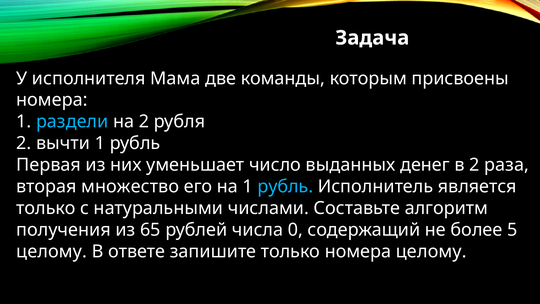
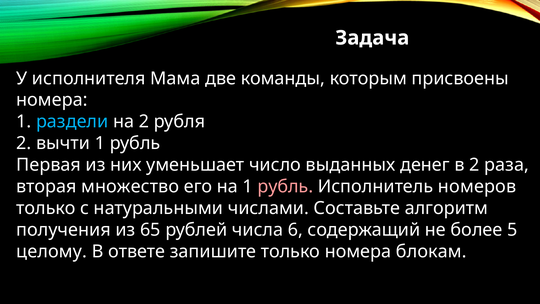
рубль at (285, 186) colour: light blue -> pink
является: является -> номеров
0: 0 -> 6
номера целому: целому -> блокам
